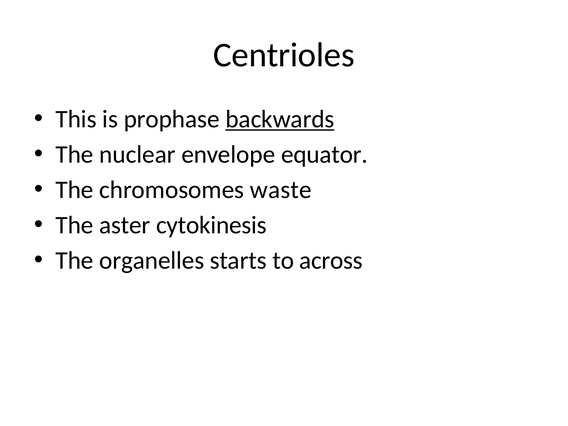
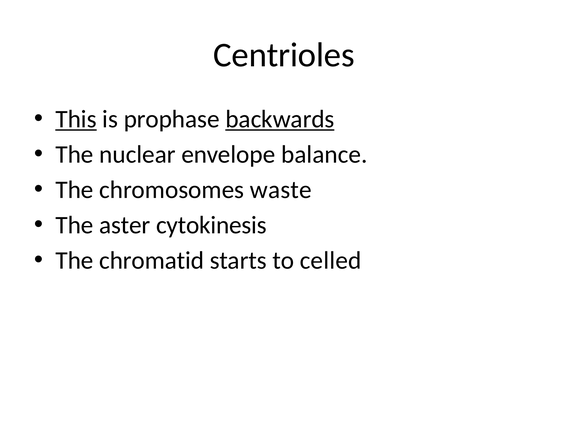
This underline: none -> present
equator: equator -> balance
organelles: organelles -> chromatid
across: across -> celled
